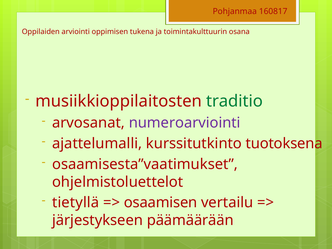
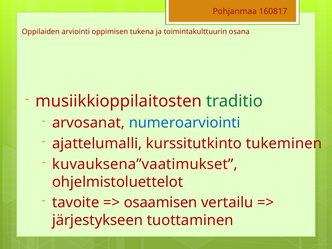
numeroarviointi colour: purple -> blue
tuotoksena: tuotoksena -> tukeminen
osaamisesta”vaatimukset: osaamisesta”vaatimukset -> kuvauksena”vaatimukset
tietyllä: tietyllä -> tavoite
päämäärään: päämäärään -> tuottaminen
